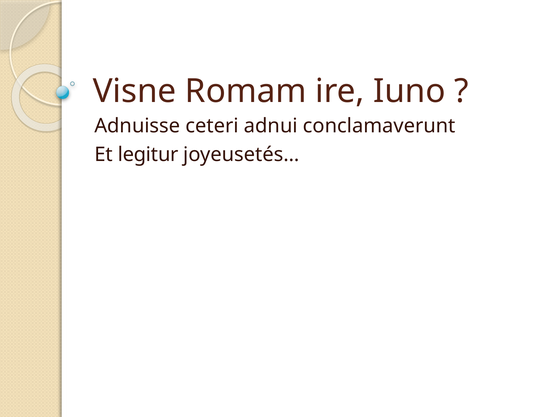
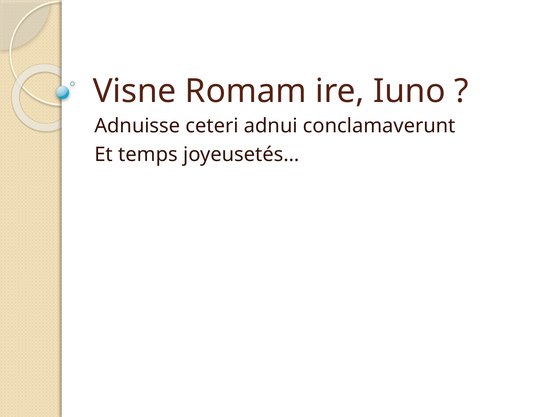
legitur: legitur -> temps
